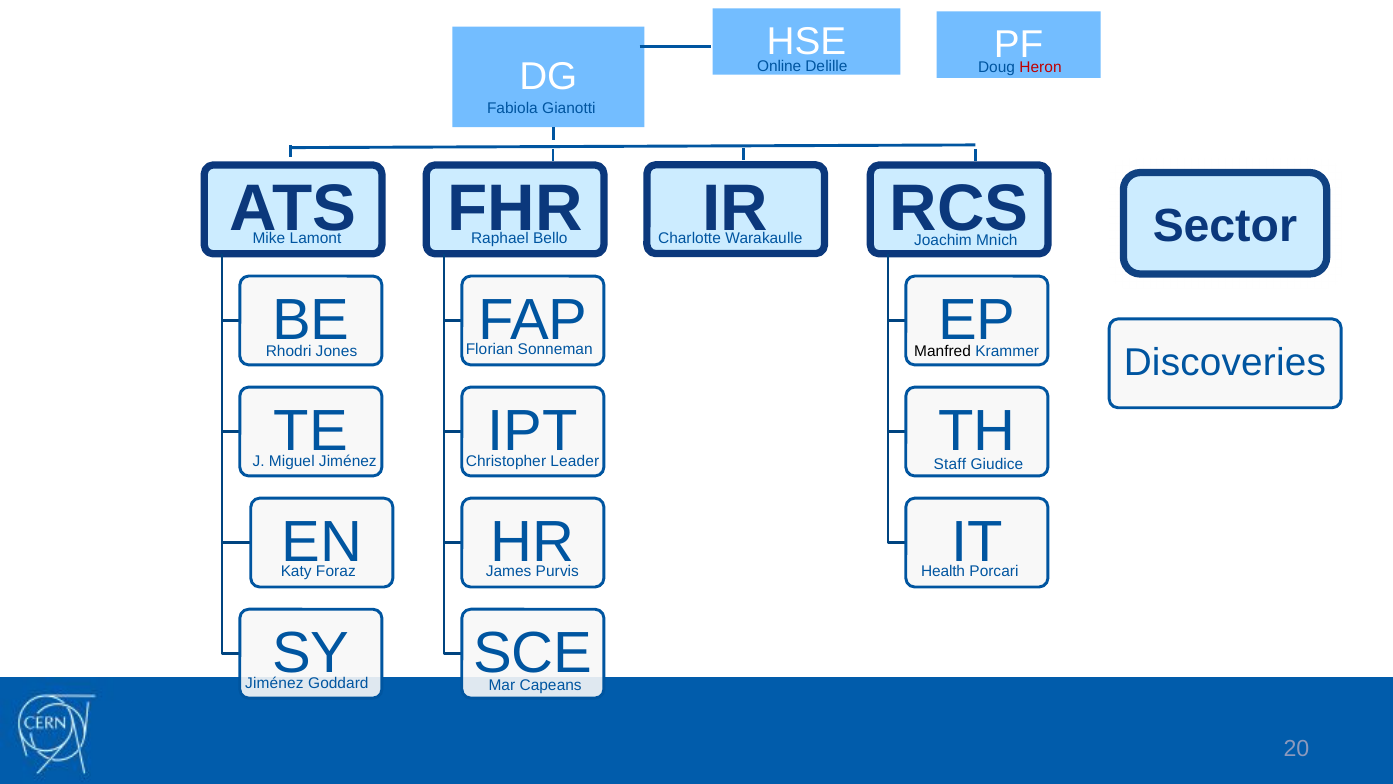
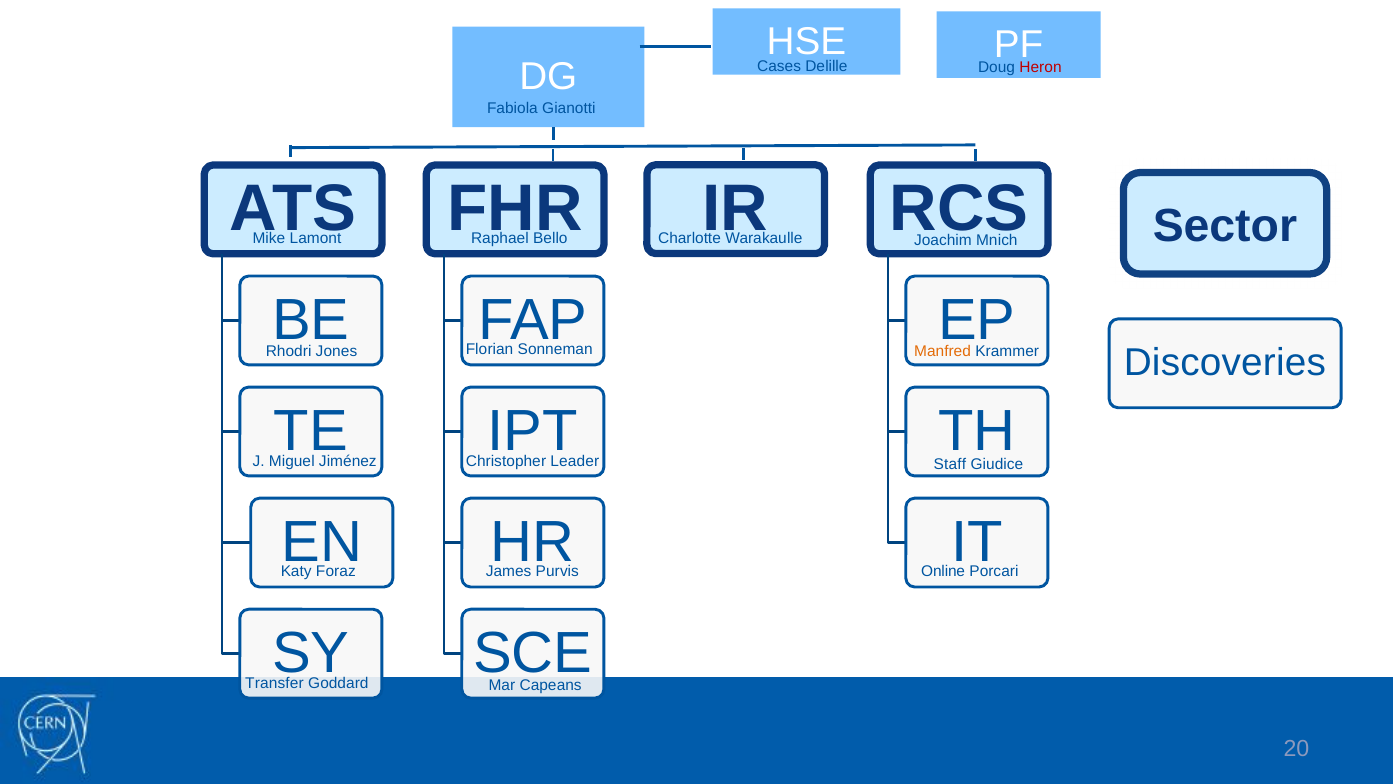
Online: Online -> Cases
Manfred colour: black -> orange
Health: Health -> Online
Jiménez at (274, 683): Jiménez -> Transfer
